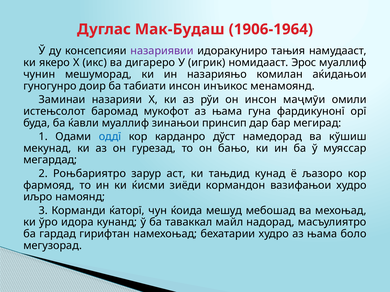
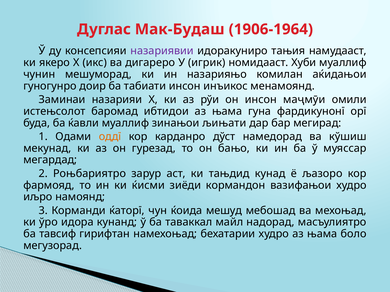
Эрос: Эрос -> Хуби
мукофот: мукофот -> ибтидои
принсип: принсип -> љињати
оддї colour: blue -> orange
гардад: гардад -> тавсиф
